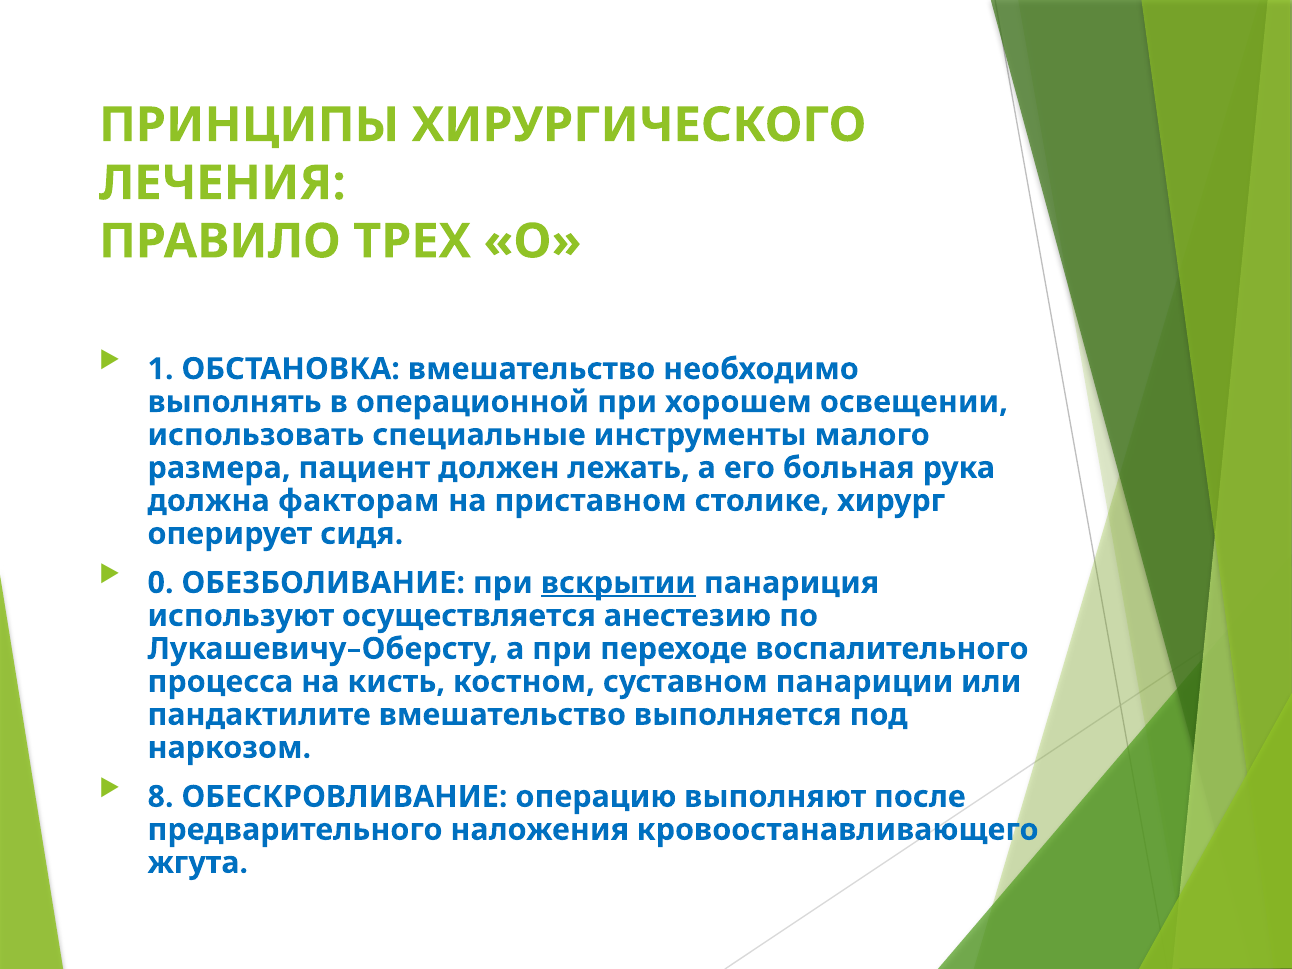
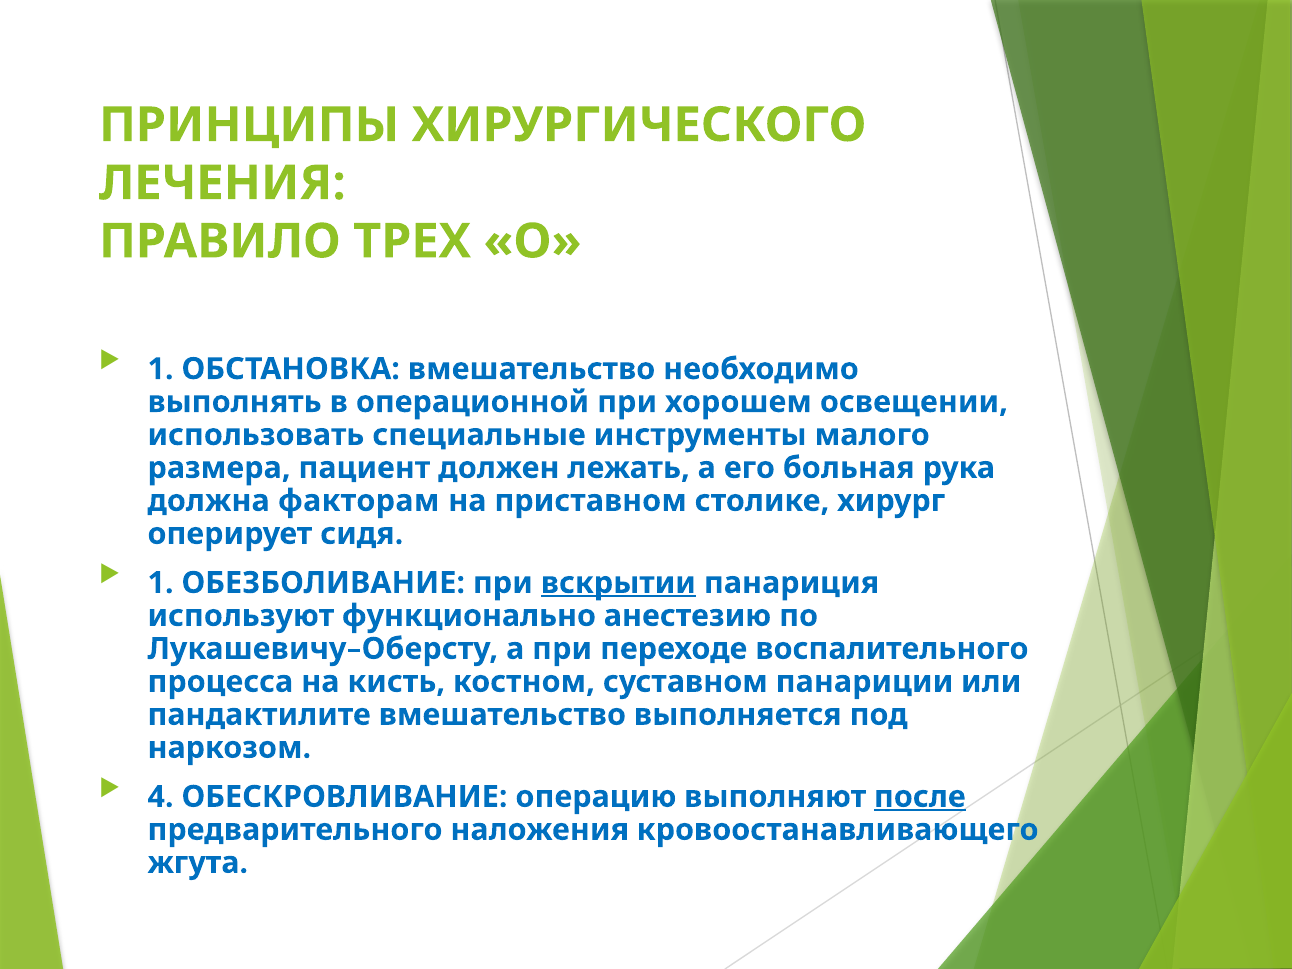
0 at (161, 583): 0 -> 1
осуществляется: осуществляется -> функционально
8: 8 -> 4
после underline: none -> present
